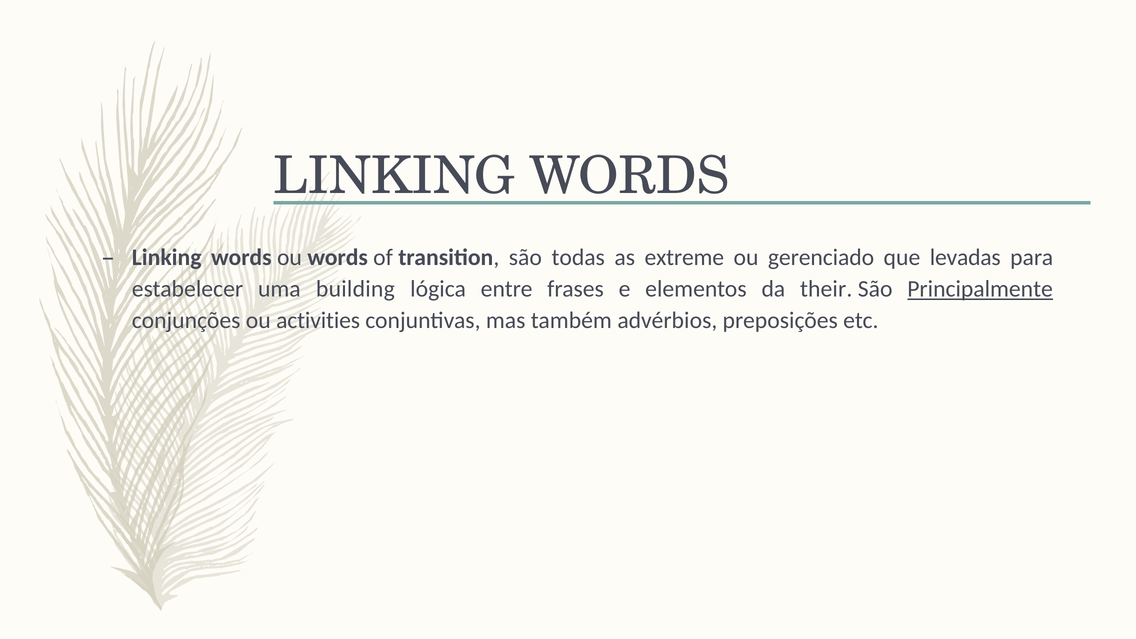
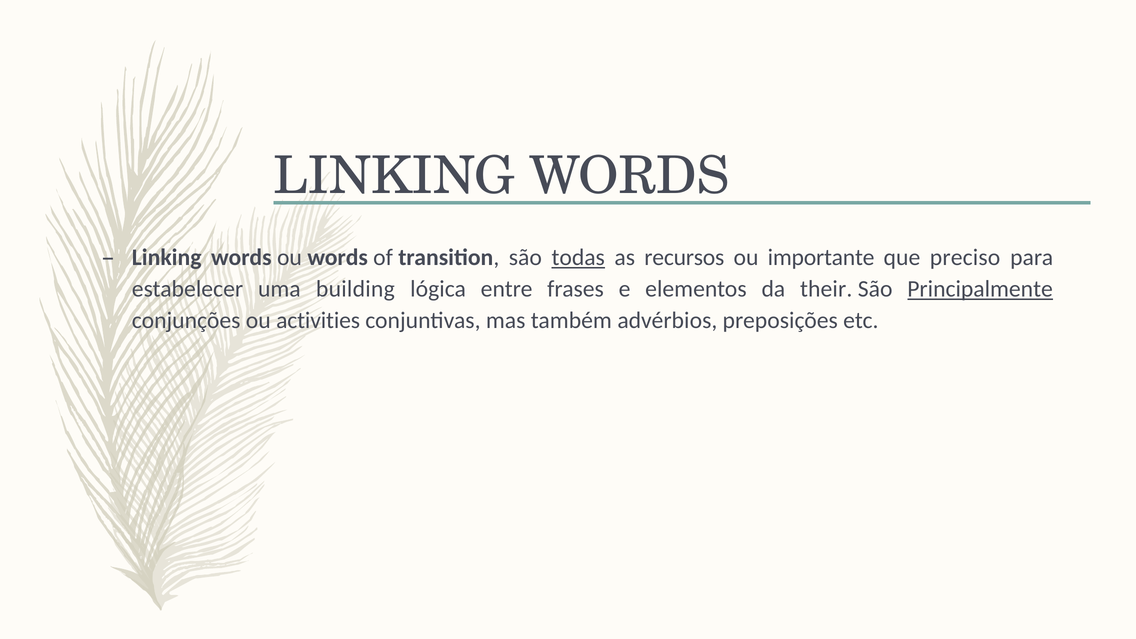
todas underline: none -> present
extreme: extreme -> recursos
gerenciado: gerenciado -> importante
levadas: levadas -> preciso
